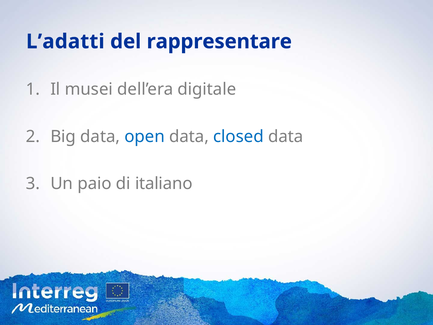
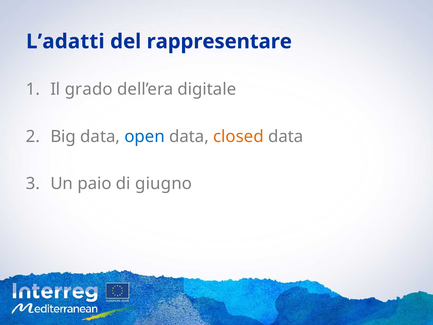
musei: musei -> grado
closed colour: blue -> orange
italiano: italiano -> giugno
